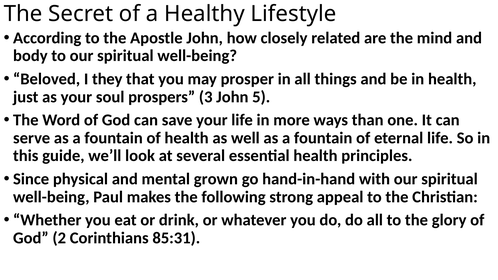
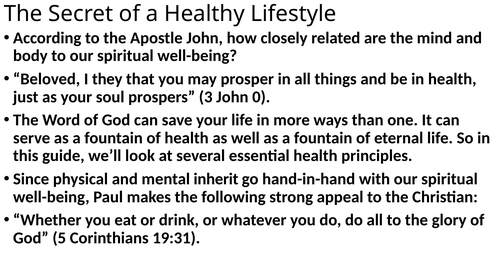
5: 5 -> 0
grown: grown -> inherit
2: 2 -> 5
85:31: 85:31 -> 19:31
